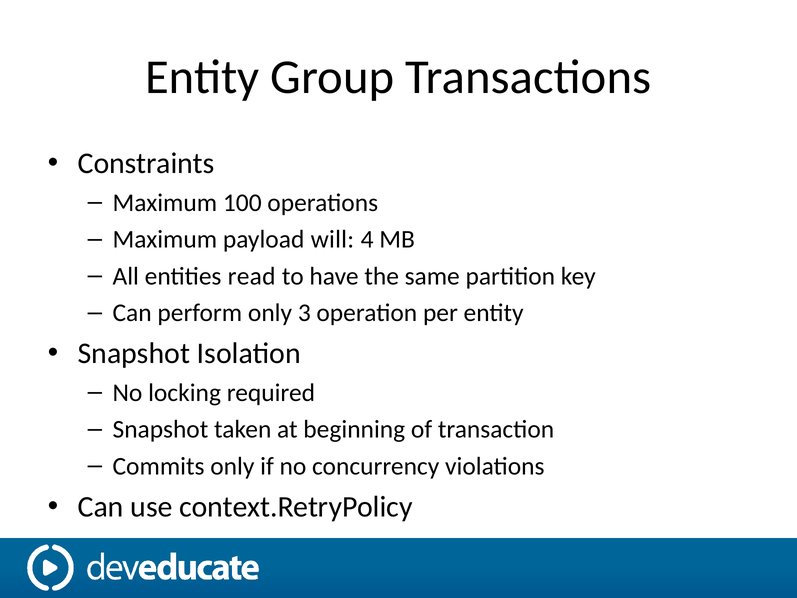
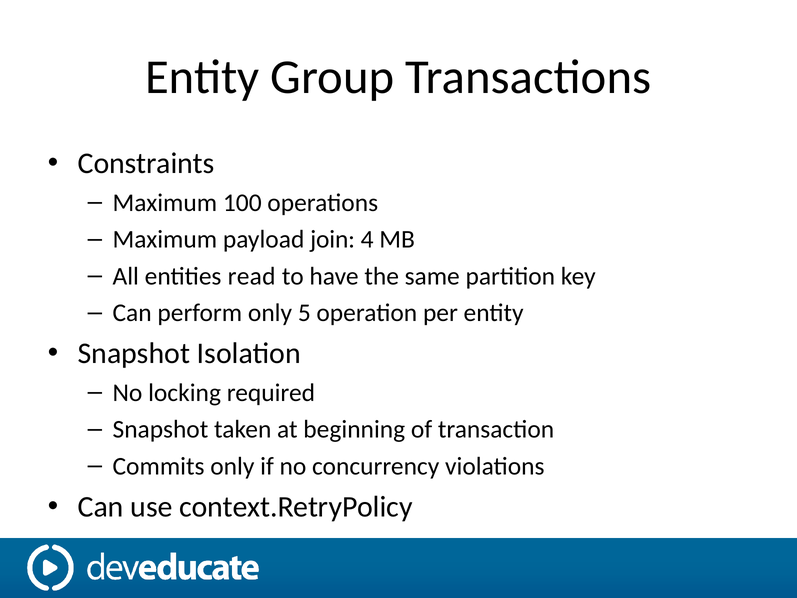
will: will -> join
3: 3 -> 5
